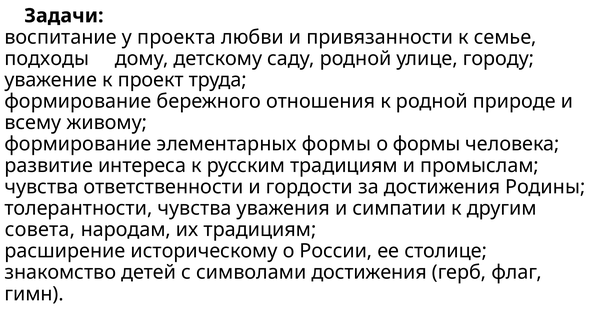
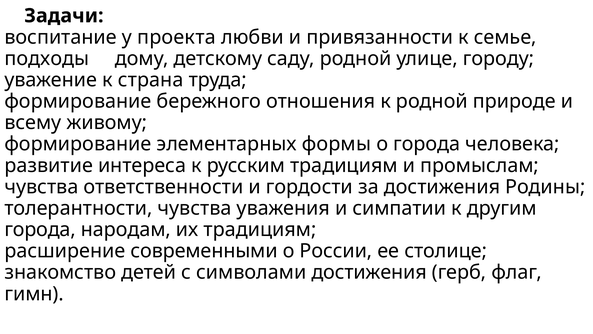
проект: проект -> страна
о формы: формы -> города
совета at (40, 229): совета -> города
историческому: историческому -> современными
